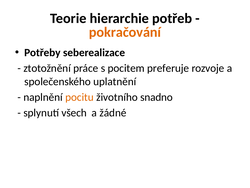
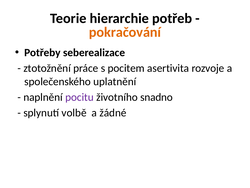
preferuje: preferuje -> asertivita
pocitu colour: orange -> purple
všech: všech -> volbě
